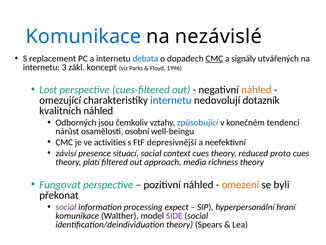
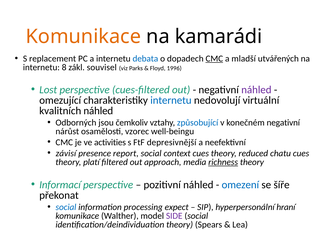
Komunikace at (83, 37) colour: blue -> orange
nezávislé: nezávislé -> kamarádi
signály: signály -> mladší
3: 3 -> 8
koncept: koncept -> souvisel
náhled at (256, 90) colour: orange -> purple
dotazník: dotazník -> virtuální
konečném tendenci: tendenci -> negativní
osobní: osobní -> vzorec
situací: situací -> report
proto: proto -> chatu
richness underline: none -> present
Fungovat: Fungovat -> Informací
omezení colour: orange -> blue
byli: byli -> šíře
social at (66, 207) colour: purple -> blue
